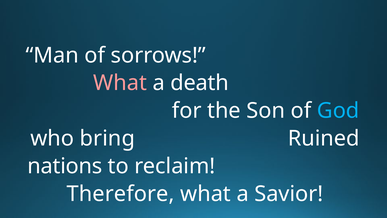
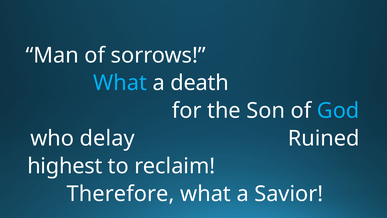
What at (120, 83) colour: pink -> light blue
bring: bring -> delay
nations: nations -> highest
